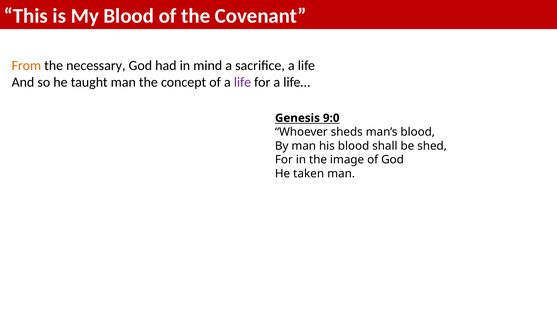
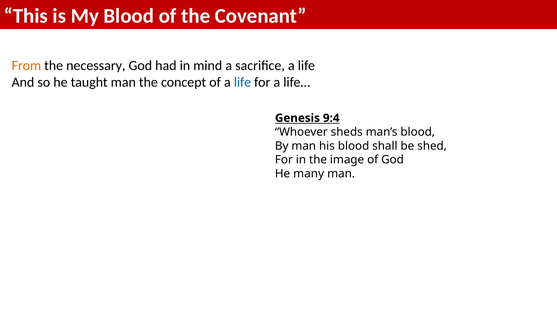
life at (242, 82) colour: purple -> blue
9:0: 9:0 -> 9:4
taken: taken -> many
